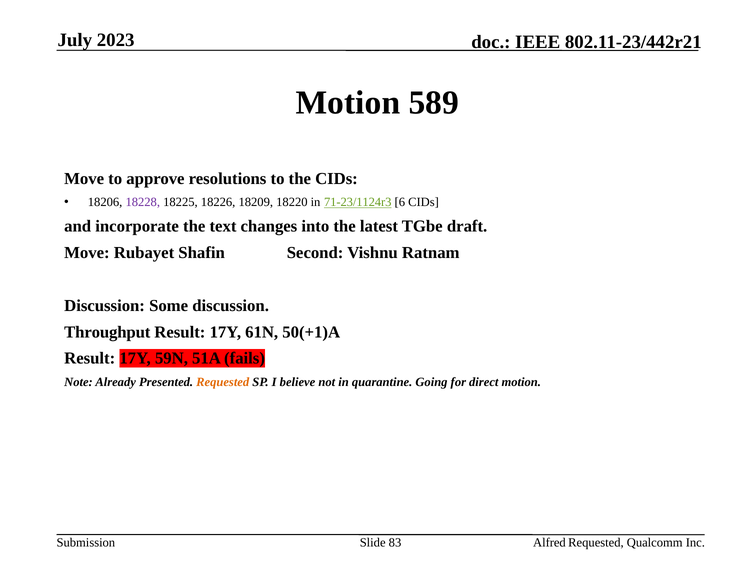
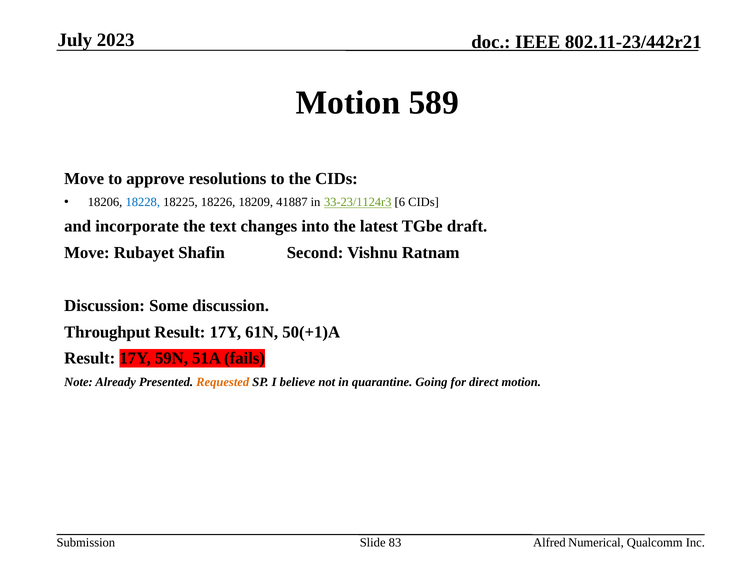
18228 colour: purple -> blue
18220: 18220 -> 41887
71-23/1124r3: 71-23/1124r3 -> 33-23/1124r3
Alfred Requested: Requested -> Numerical
